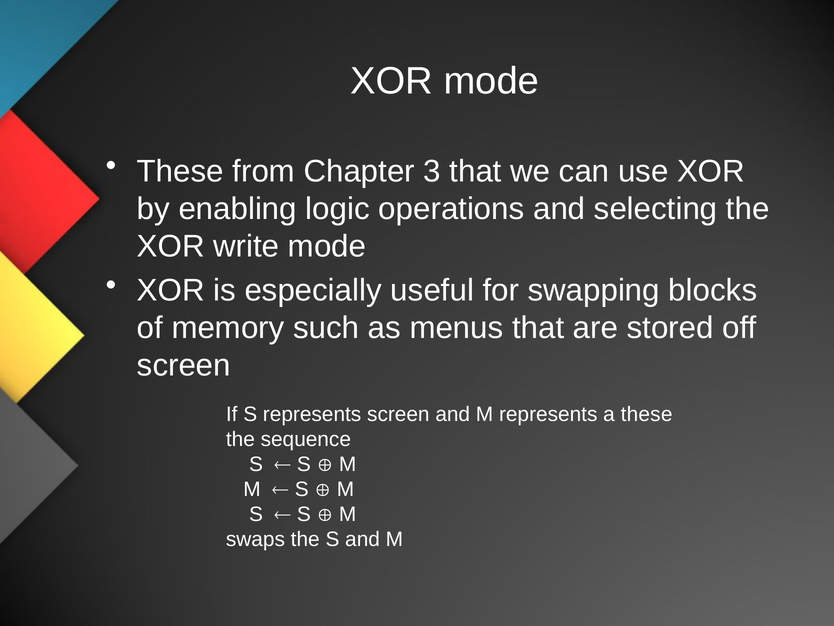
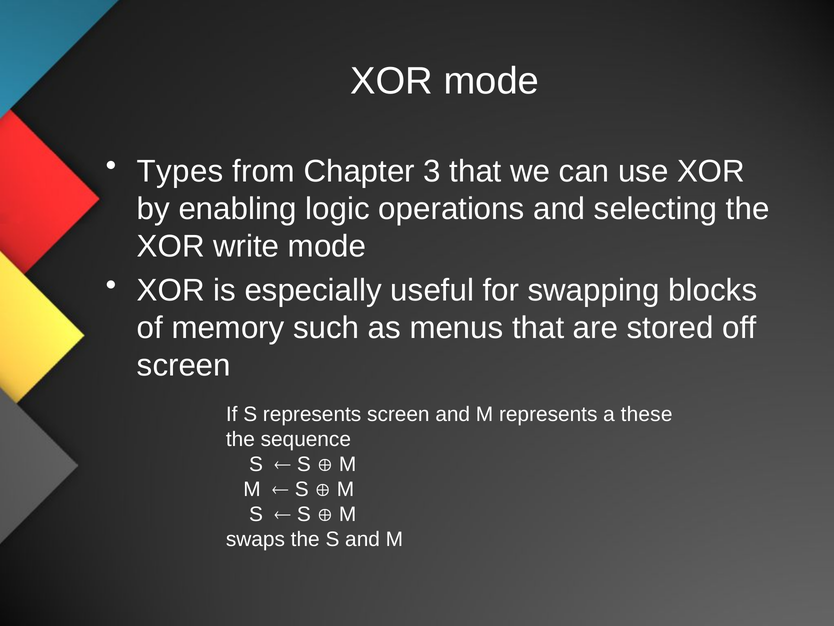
These at (180, 171): These -> Types
